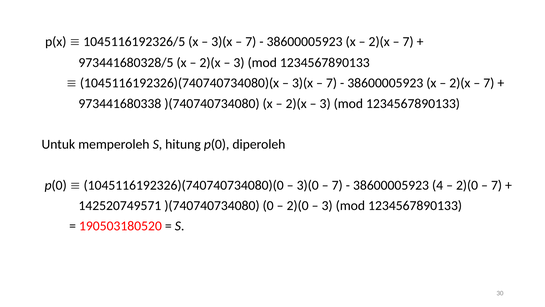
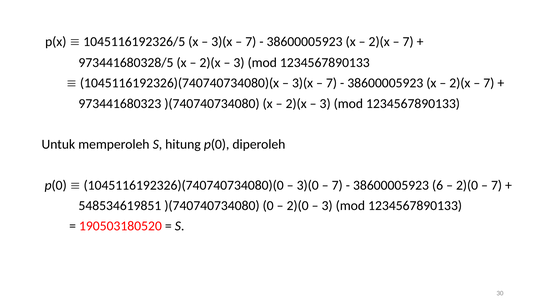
973441680338: 973441680338 -> 973441680323
4: 4 -> 6
142520749571: 142520749571 -> 548534619851
